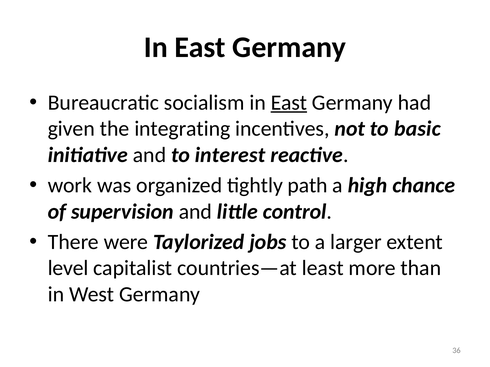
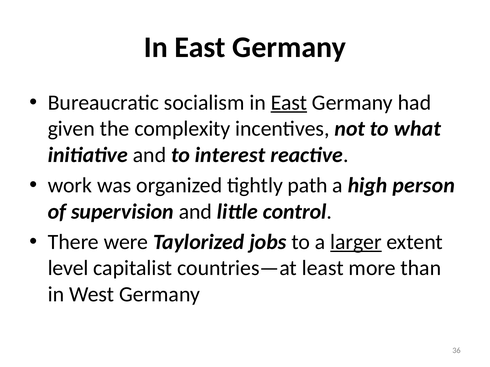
integrating: integrating -> complexity
basic: basic -> what
chance: chance -> person
larger underline: none -> present
